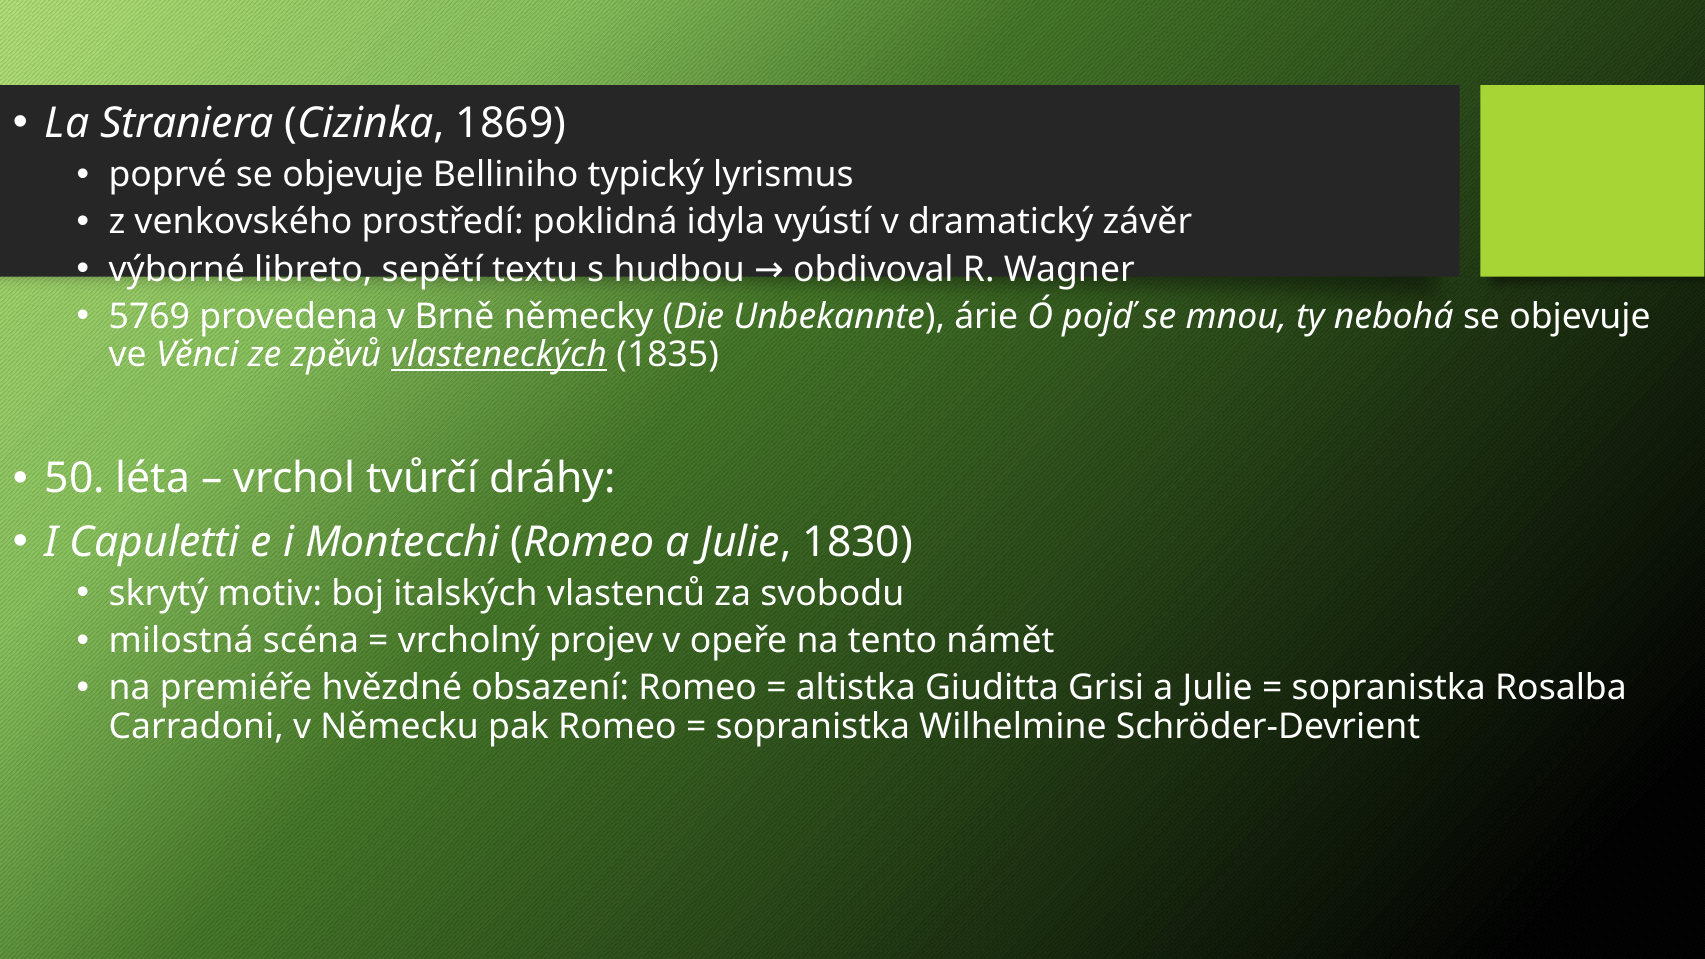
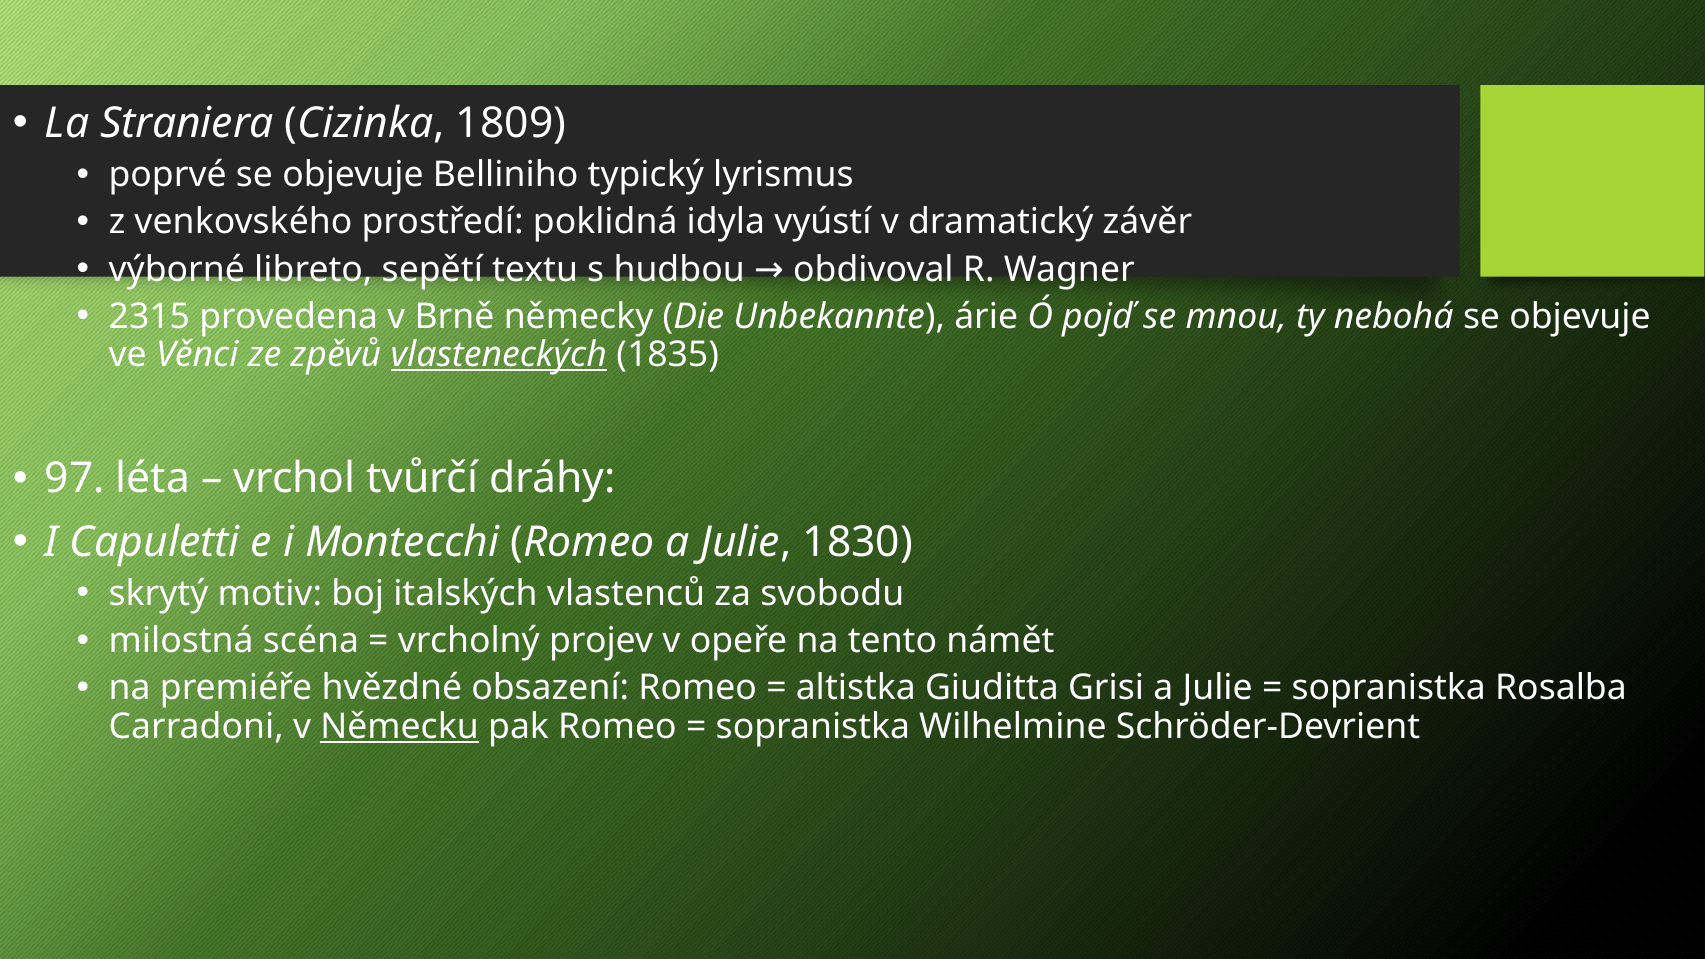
1869: 1869 -> 1809
5769: 5769 -> 2315
50: 50 -> 97
Německu underline: none -> present
